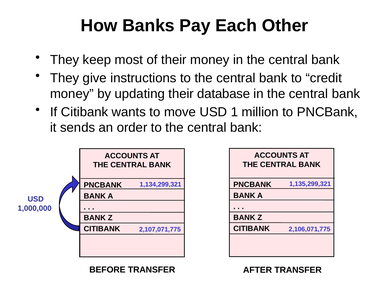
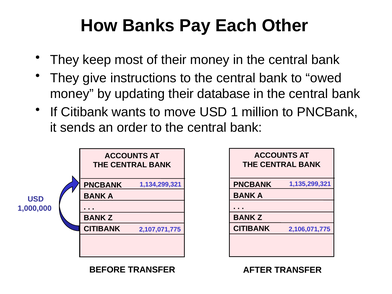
credit: credit -> owed
